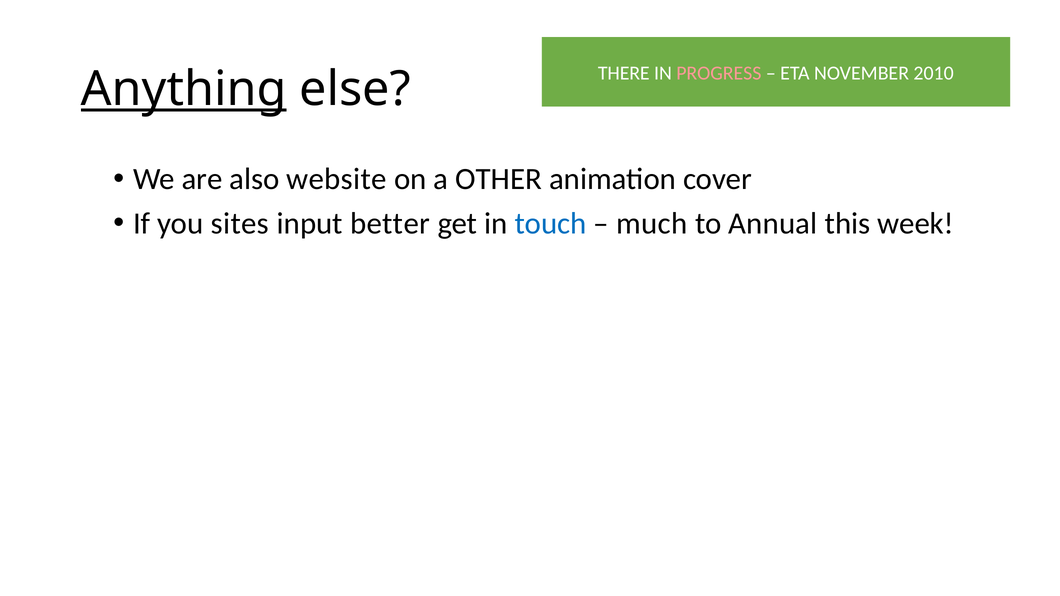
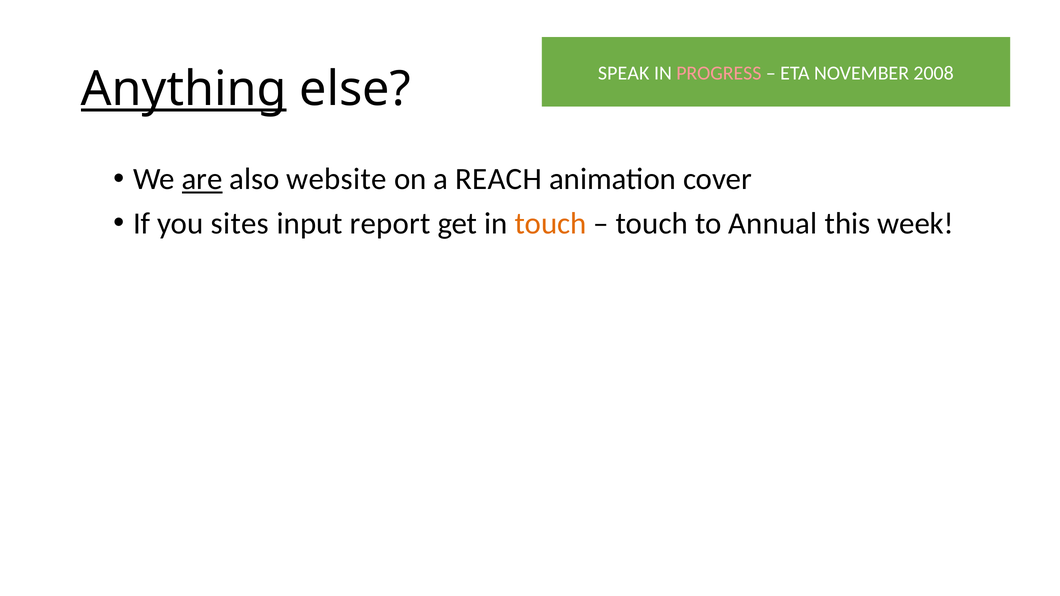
THERE: THERE -> SPEAK
2010: 2010 -> 2008
are underline: none -> present
OTHER: OTHER -> REACH
better: better -> report
touch at (551, 224) colour: blue -> orange
much at (652, 224): much -> touch
